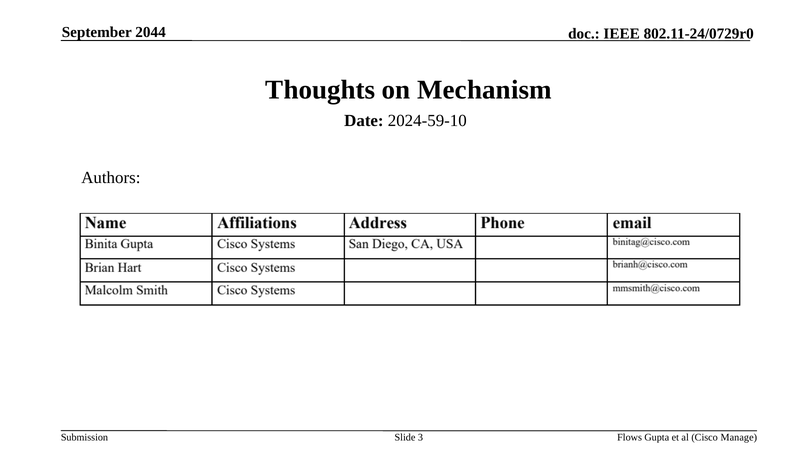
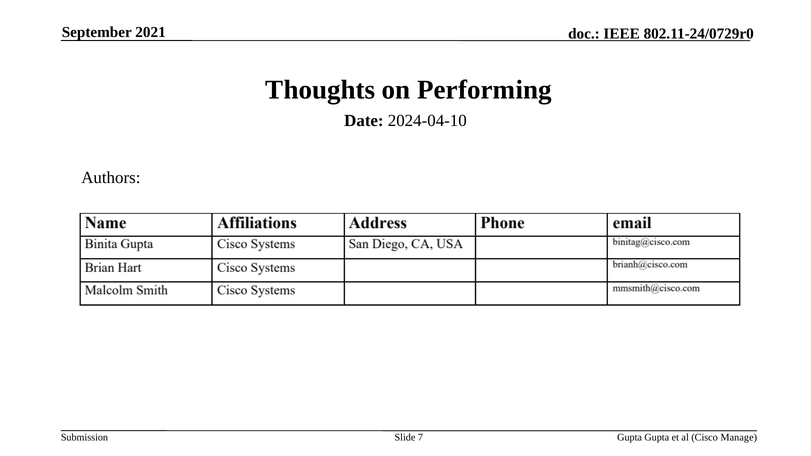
2044: 2044 -> 2021
Mechanism: Mechanism -> Performing
2024-59-10: 2024-59-10 -> 2024-04-10
3: 3 -> 7
Flows at (630, 438): Flows -> Gupta
